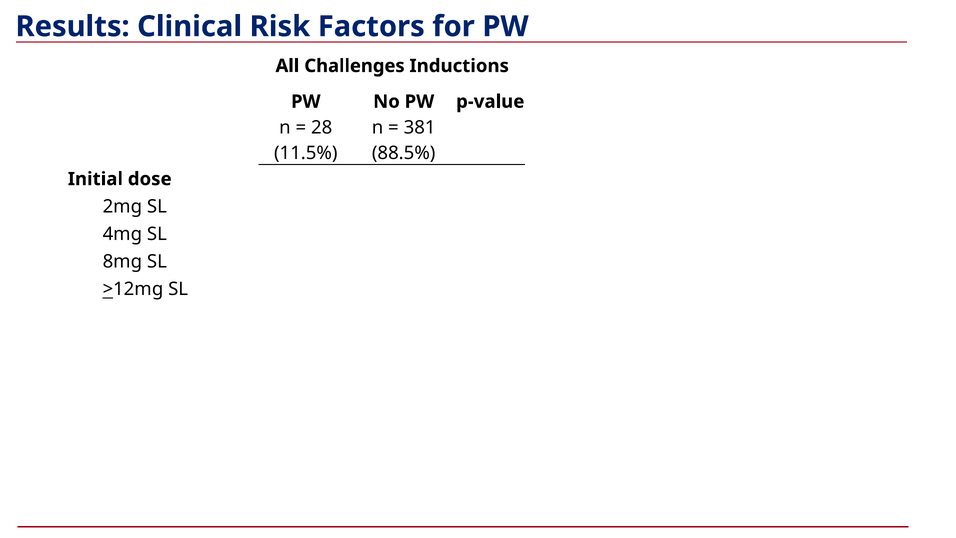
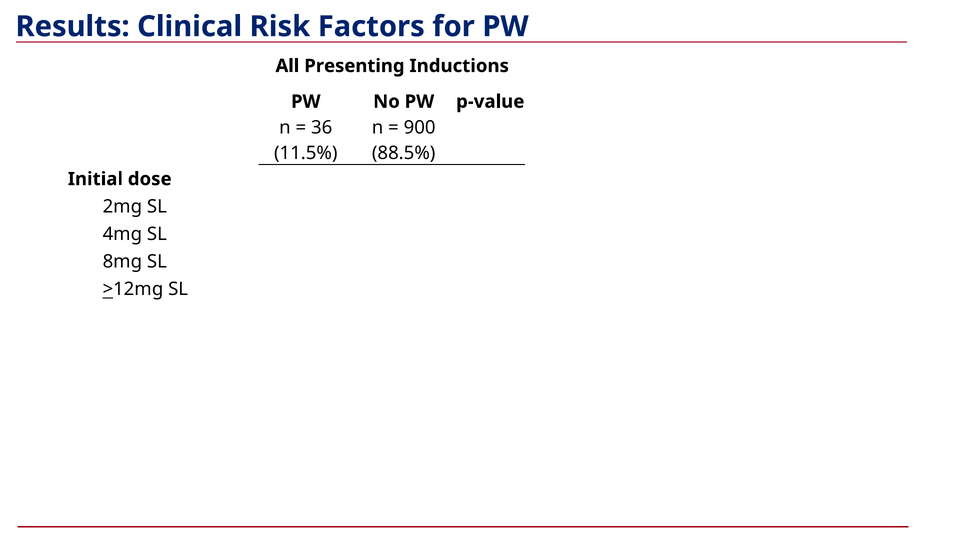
Challenges: Challenges -> Presenting
28: 28 -> 36
381: 381 -> 900
